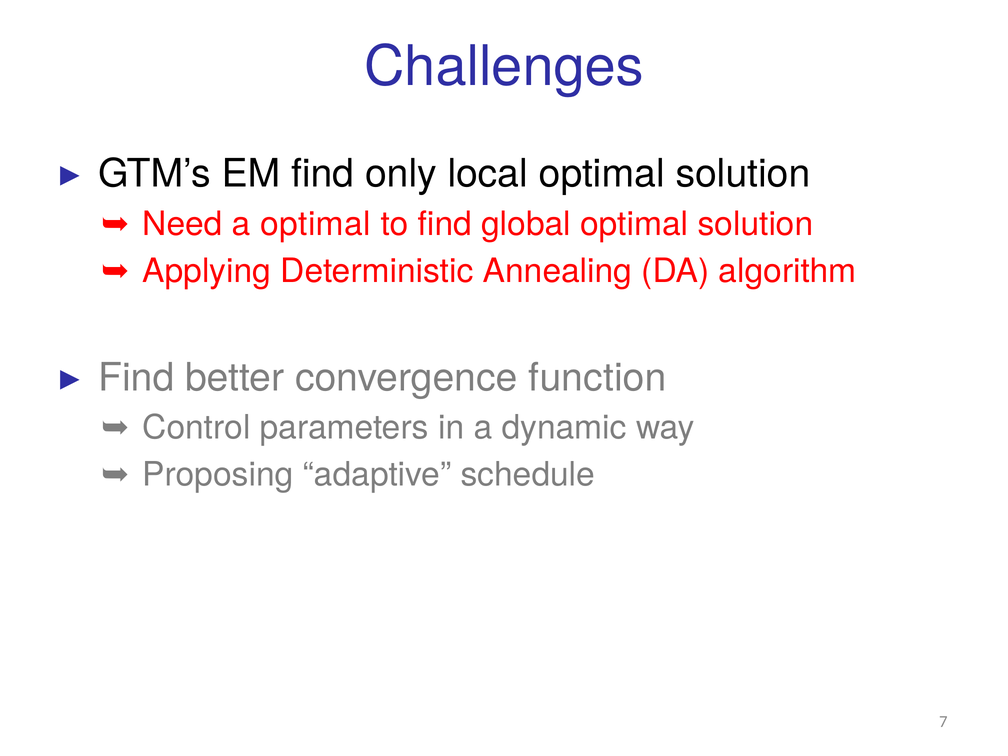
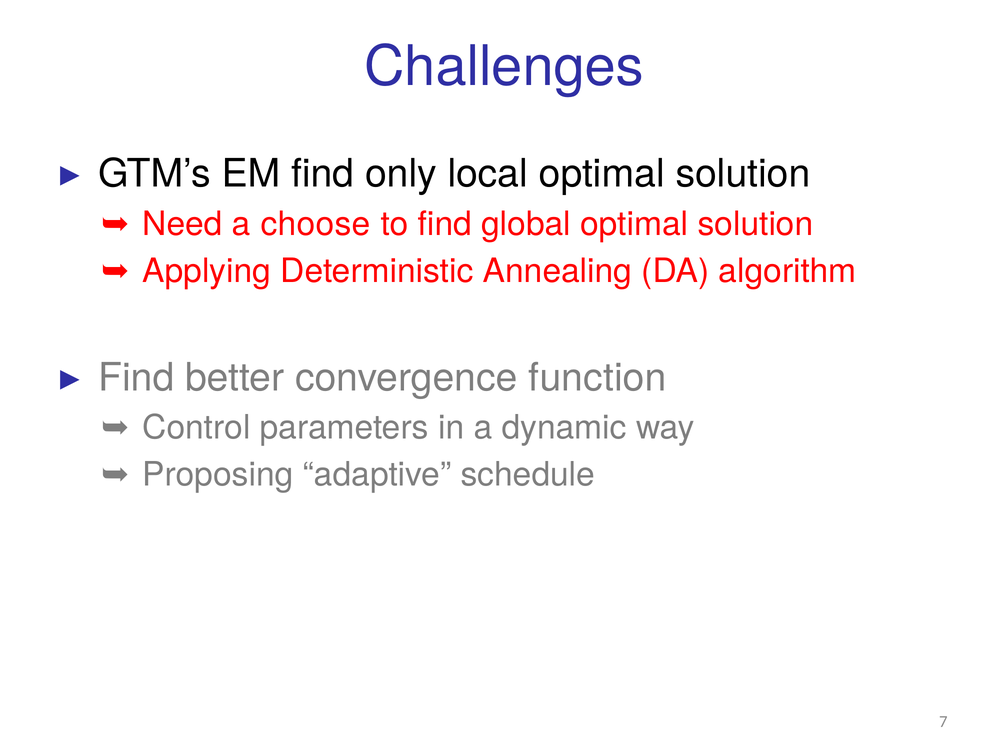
a optimal: optimal -> choose
